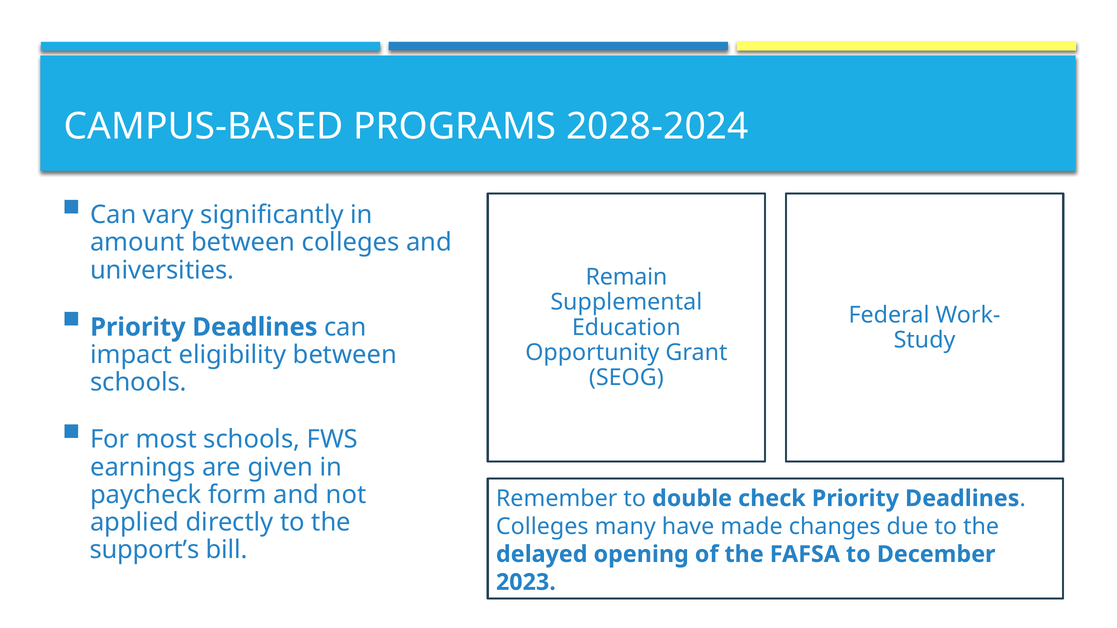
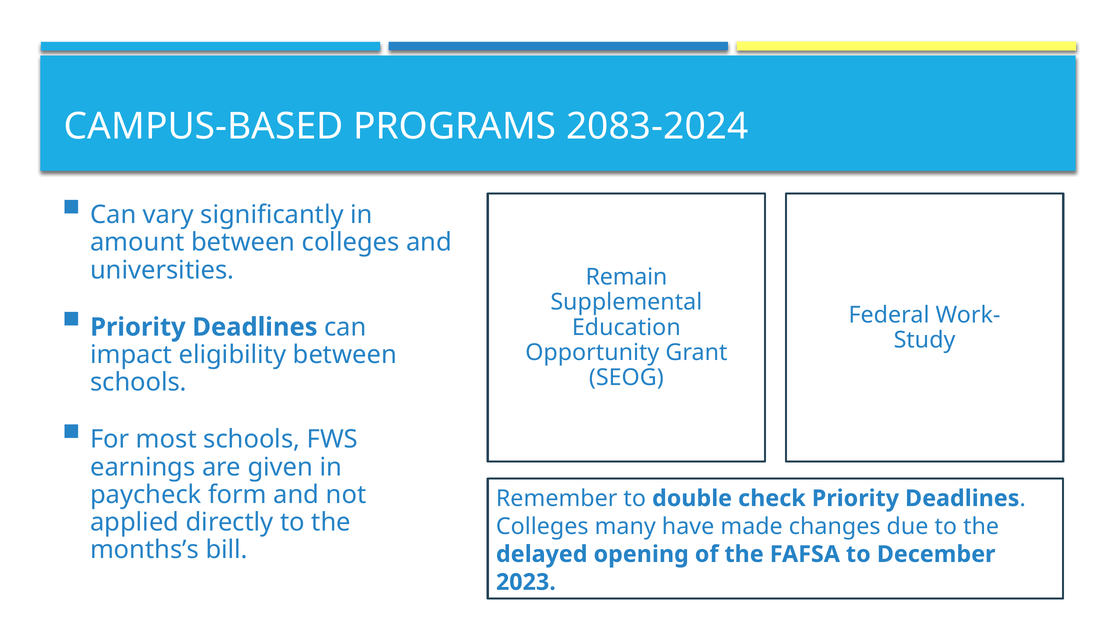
2028-2024: 2028-2024 -> 2083-2024
support’s: support’s -> months’s
